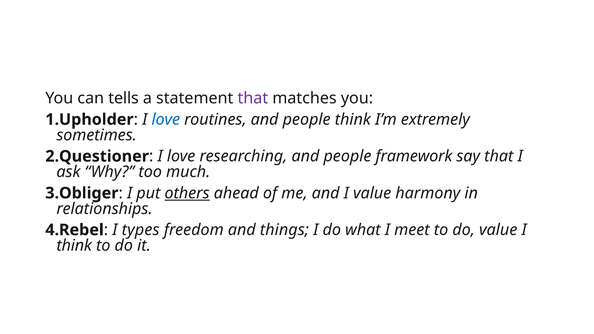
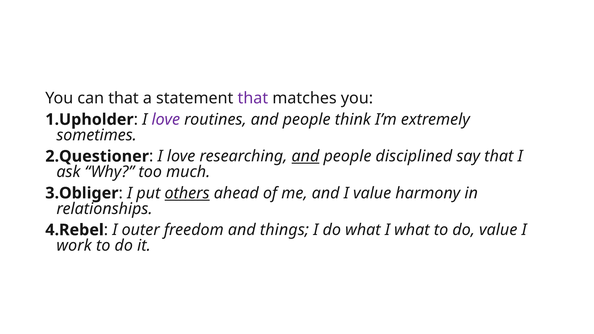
can tells: tells -> that
love at (166, 120) colour: blue -> purple
and at (305, 156) underline: none -> present
framework: framework -> disciplined
types: types -> outer
I meet: meet -> what
think at (74, 246): think -> work
